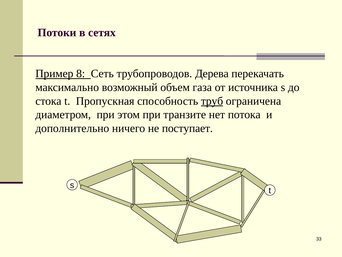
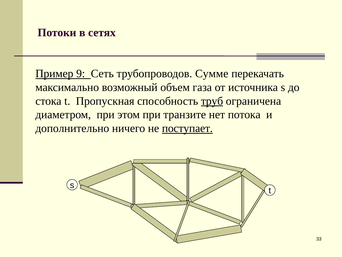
8: 8 -> 9
Дерева: Дерева -> Сумме
поступает underline: none -> present
